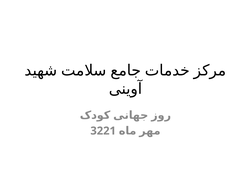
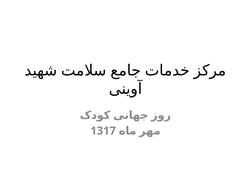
3221: 3221 -> 1317
